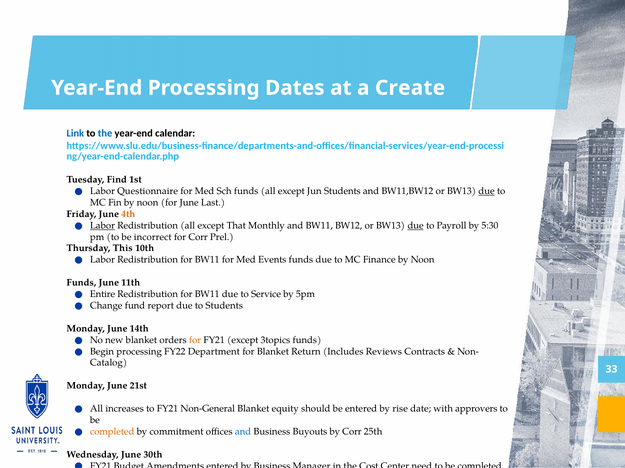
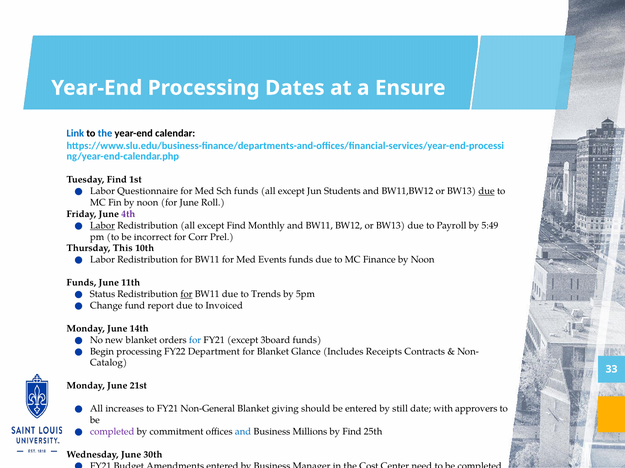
Create: Create -> Ensure
Last: Last -> Roll
4th colour: orange -> purple
except That: That -> Find
due at (416, 226) underline: present -> none
5:30: 5:30 -> 5:49
Entire: Entire -> Status
for at (186, 295) underline: none -> present
Service: Service -> Trends
to Students: Students -> Invoiced
for at (195, 340) colour: orange -> blue
3topics: 3topics -> 3board
Return: Return -> Glance
Reviews: Reviews -> Receipts
equity: equity -> giving
rise: rise -> still
completed at (112, 432) colour: orange -> purple
Buyouts: Buyouts -> Millions
by Corr: Corr -> Find
